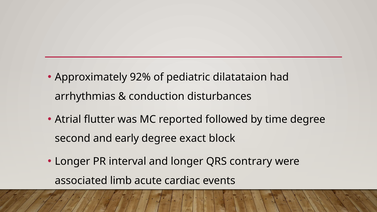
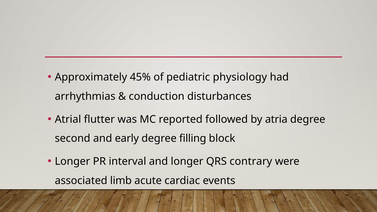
92%: 92% -> 45%
dilatataion: dilatataion -> physiology
time: time -> atria
exact: exact -> filling
